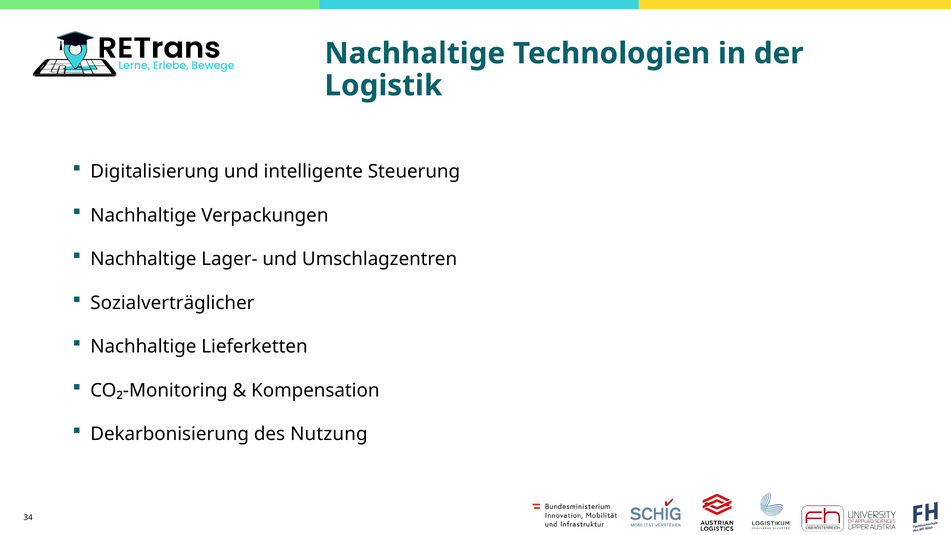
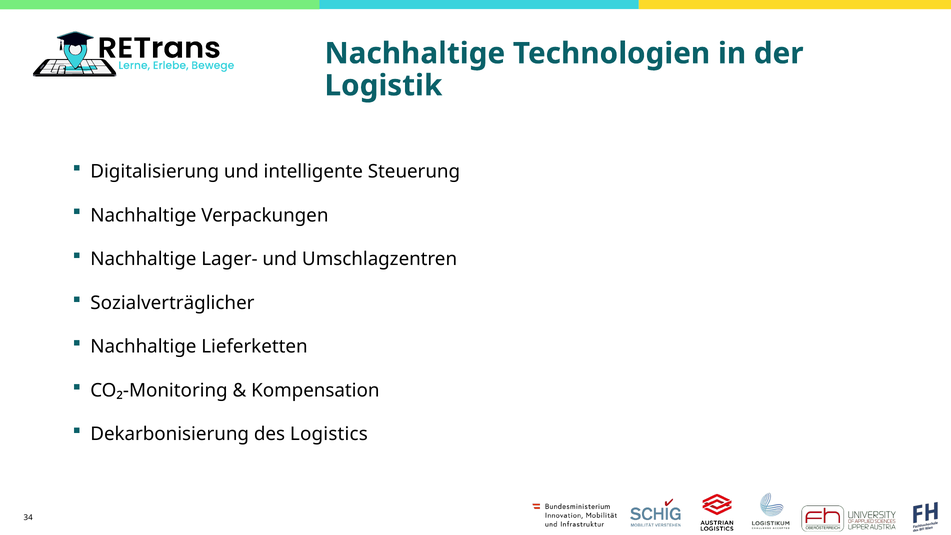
Nutzung: Nutzung -> Logistics
